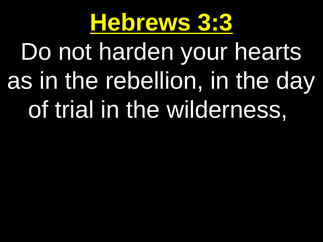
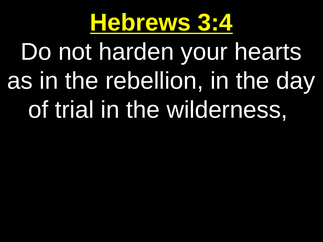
3:3: 3:3 -> 3:4
